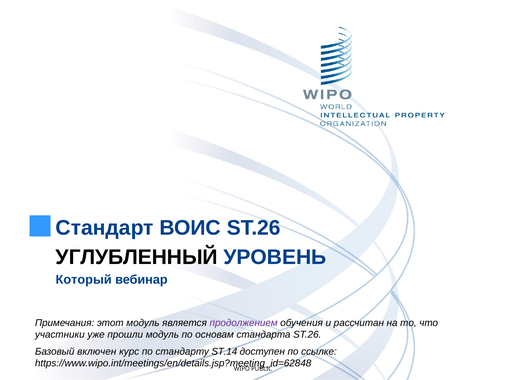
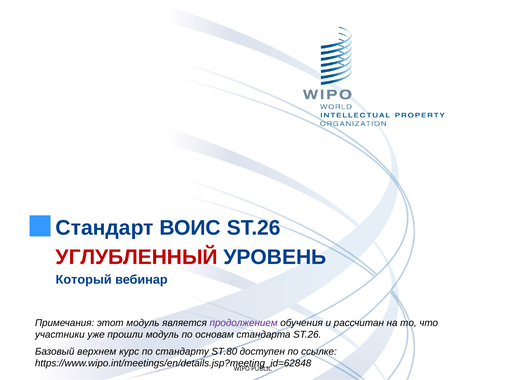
УГЛУБЛЕННЫЙ colour: black -> red
включен: включен -> верхнем
ST.14: ST.14 -> ST.80
